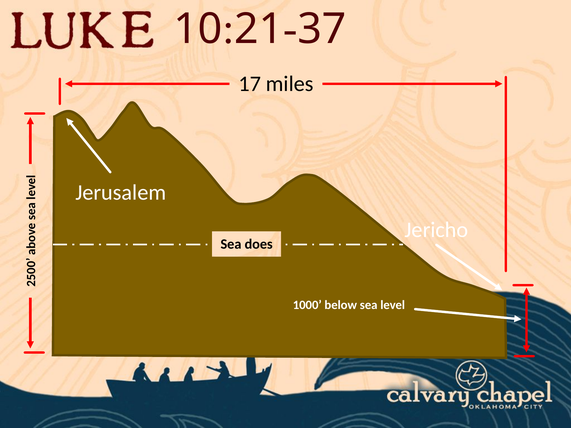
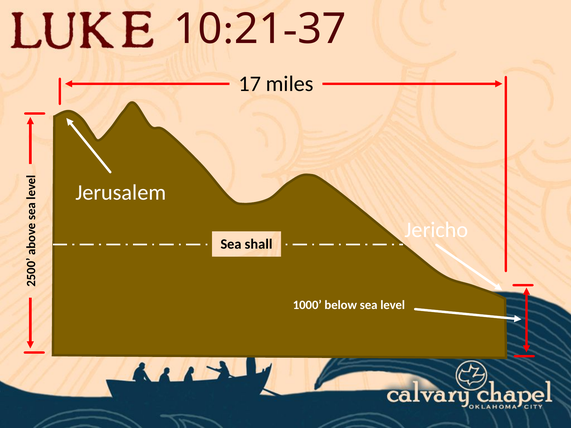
does: does -> shall
